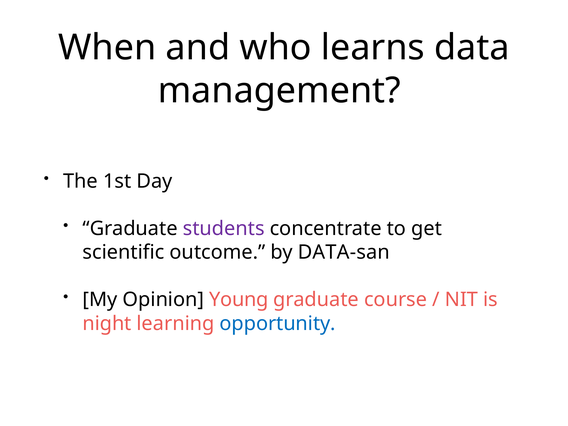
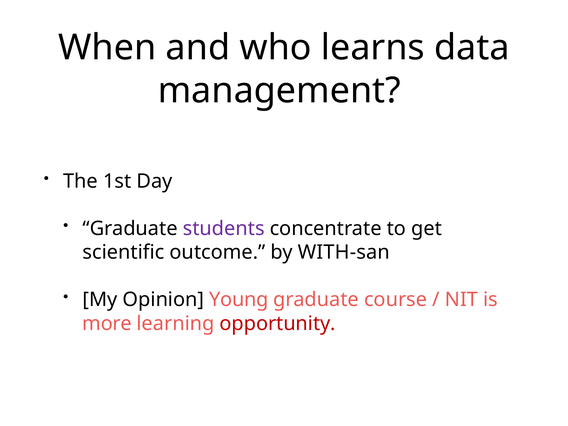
DATA-san: DATA-san -> WITH-san
night: night -> more
opportunity colour: blue -> red
